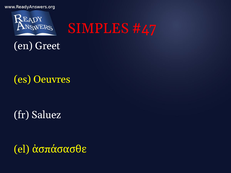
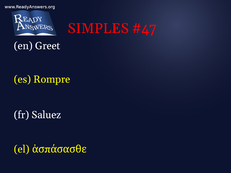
Oeuvres: Oeuvres -> Rompre
